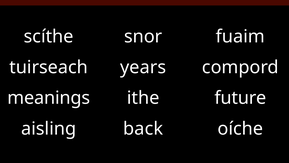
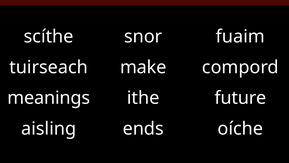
years: years -> make
back: back -> ends
